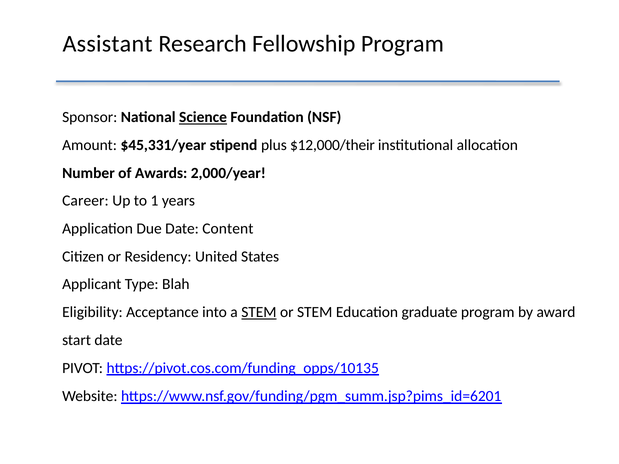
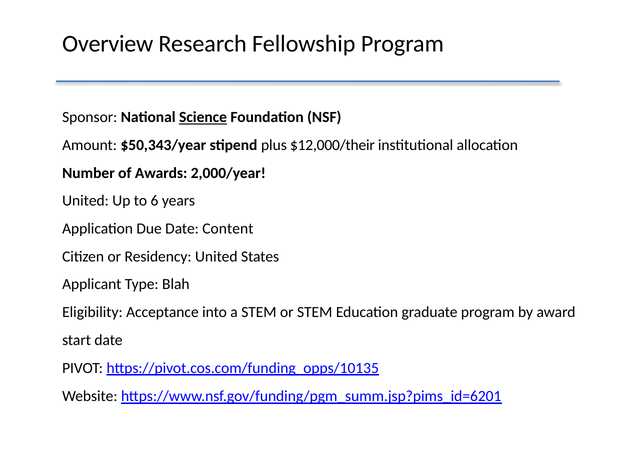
Assistant: Assistant -> Overview
$45,331/year: $45,331/year -> $50,343/year
Career at (85, 201): Career -> United
1: 1 -> 6
STEM at (259, 312) underline: present -> none
